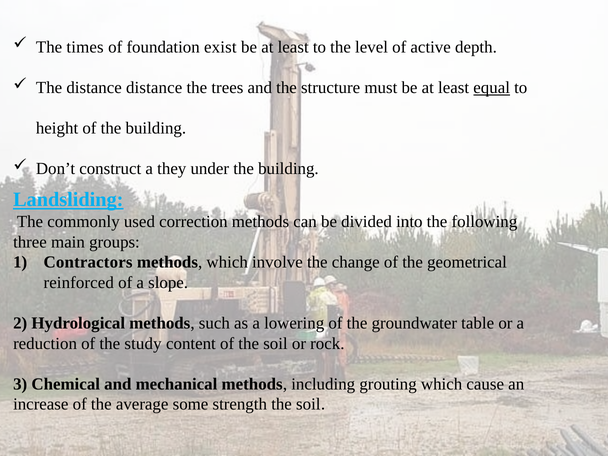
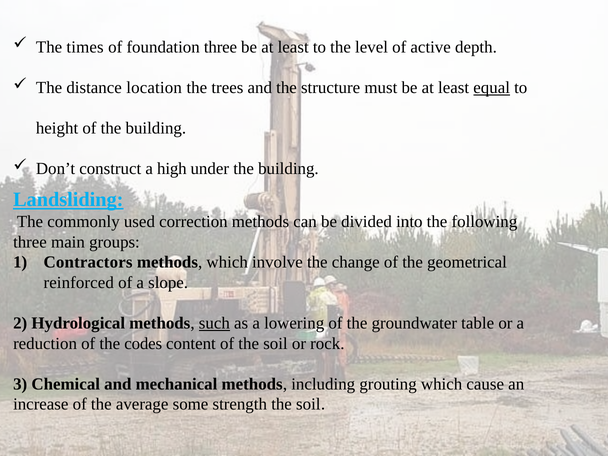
foundation exist: exist -> three
distance distance: distance -> location
they: they -> high
such underline: none -> present
study: study -> codes
